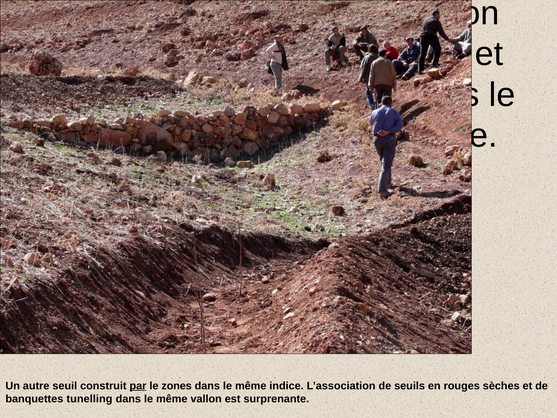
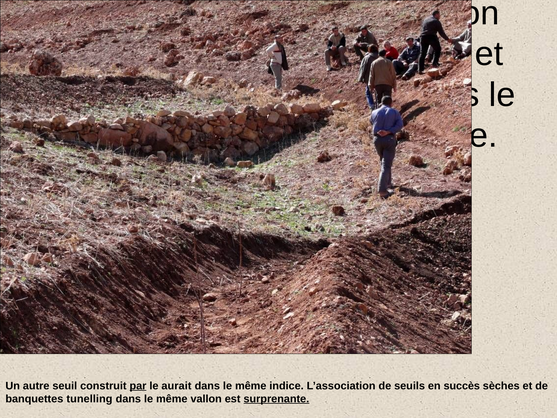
zones: zones -> aurait
rouges: rouges -> succès
surprenante at (276, 399) underline: none -> present
